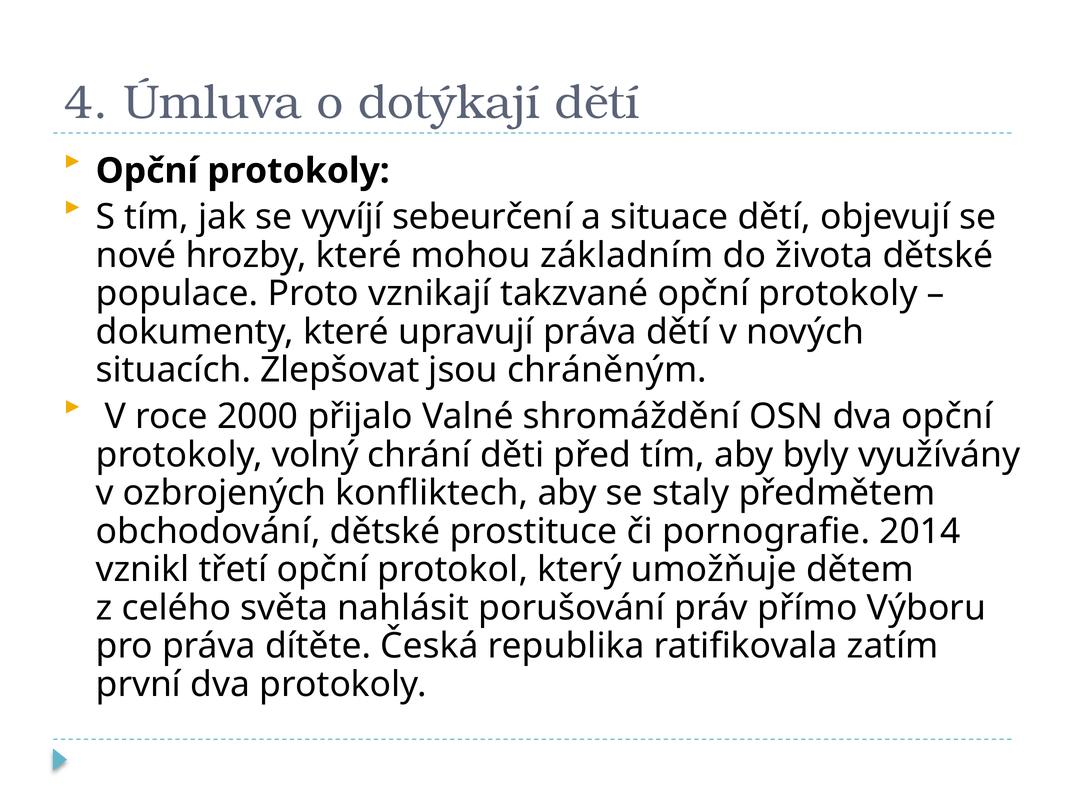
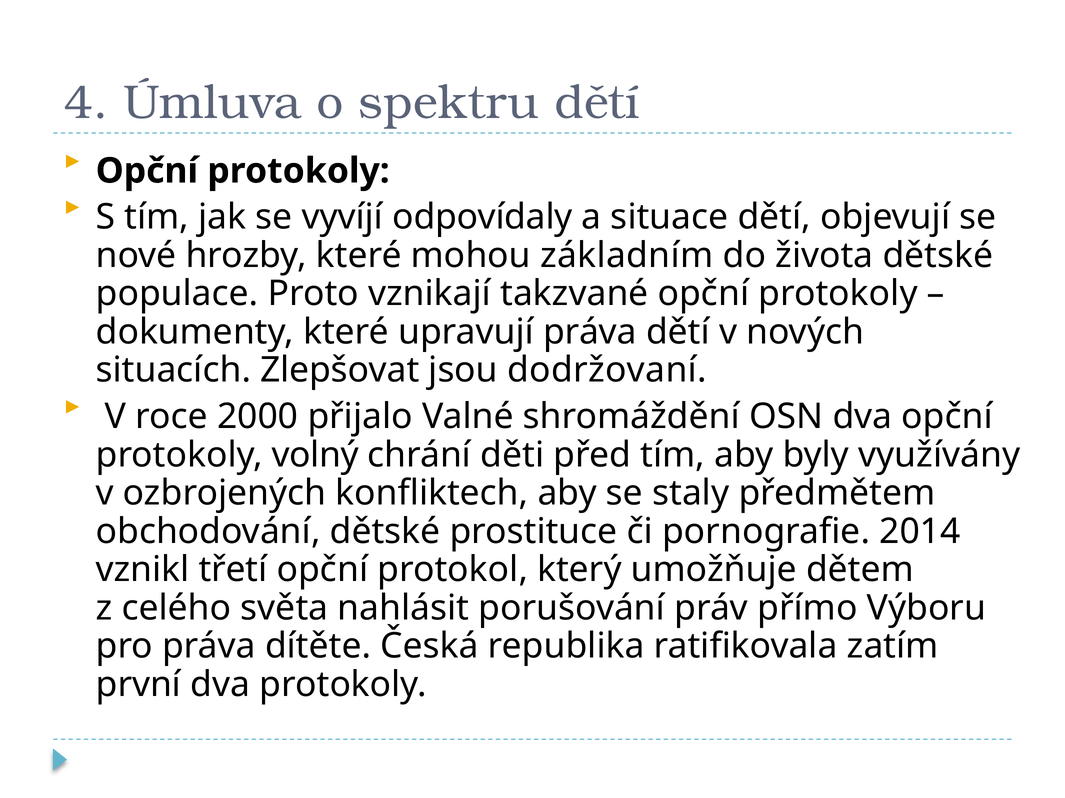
dotýkají: dotýkají -> spektru
sebeurčení: sebeurčení -> odpovídaly
chráněným: chráněným -> dodržovaní
